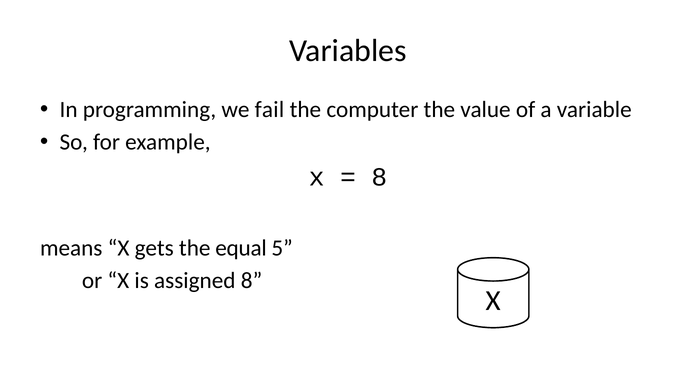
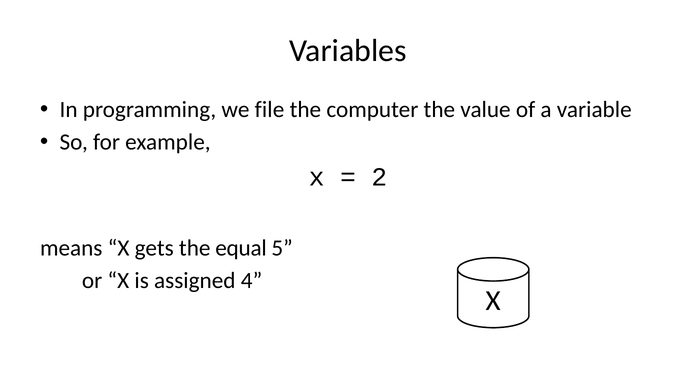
fail: fail -> file
8 at (379, 177): 8 -> 2
assigned 8: 8 -> 4
